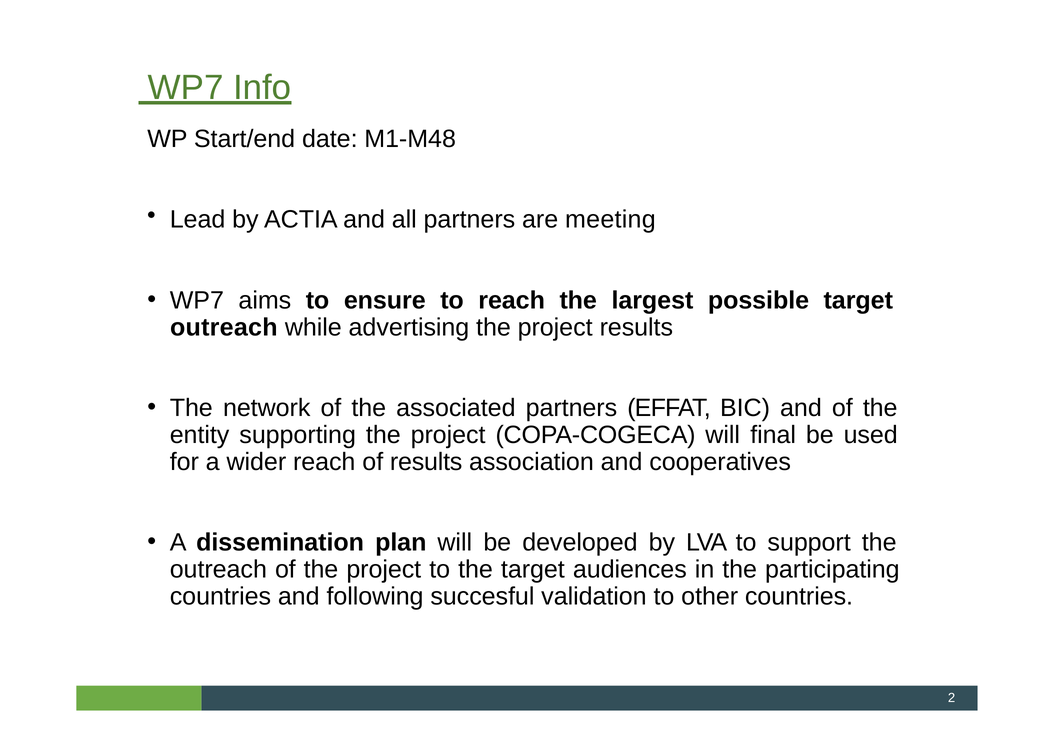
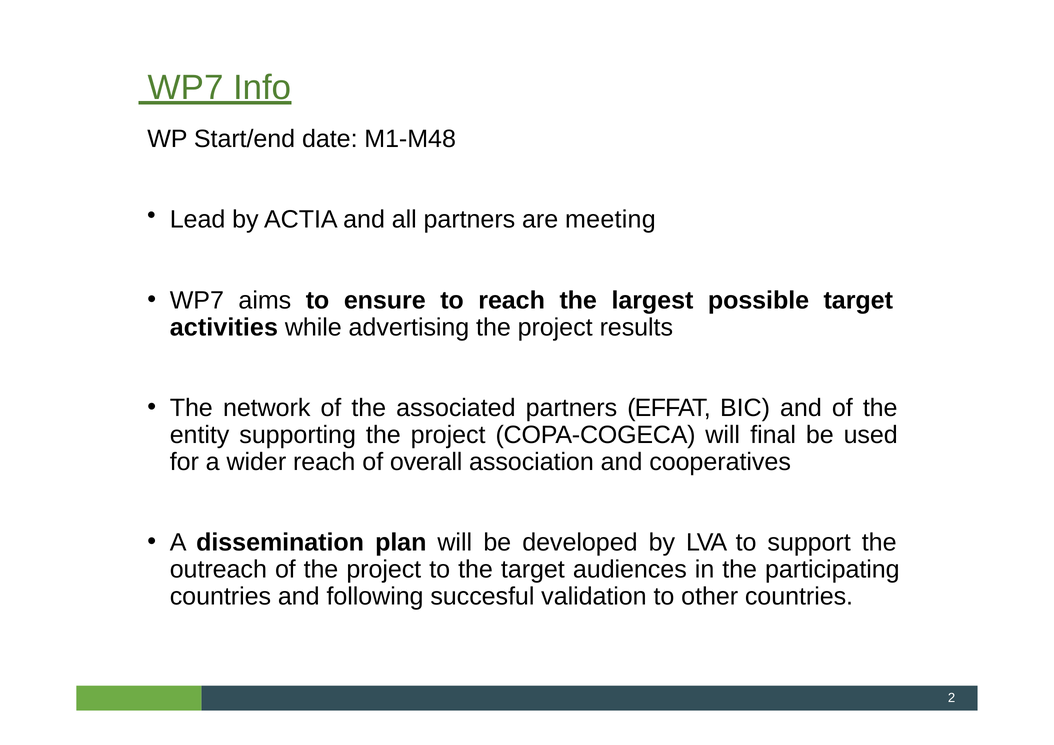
outreach at (224, 327): outreach -> activities
of results: results -> overall
